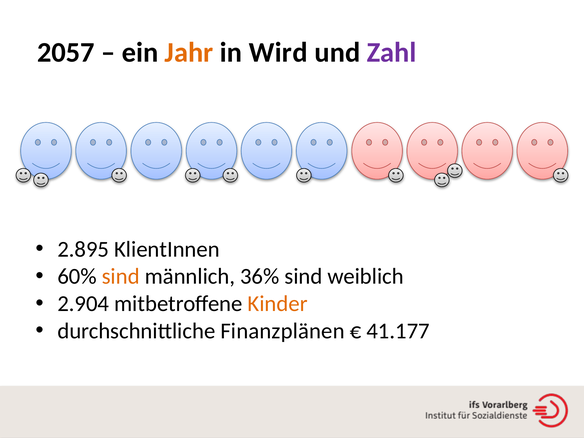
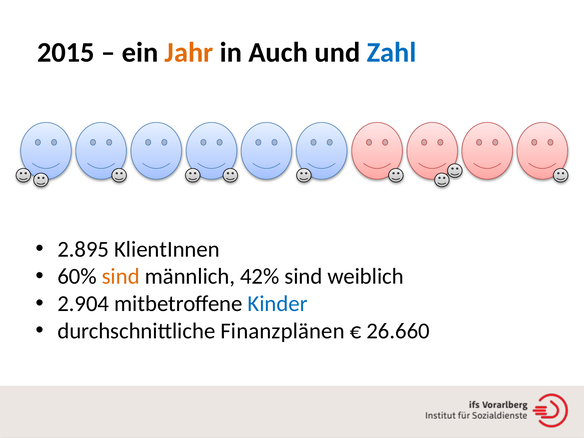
2057: 2057 -> 2015
Wird: Wird -> Auch
Zahl colour: purple -> blue
36%: 36% -> 42%
Kinder colour: orange -> blue
41.177: 41.177 -> 26.660
